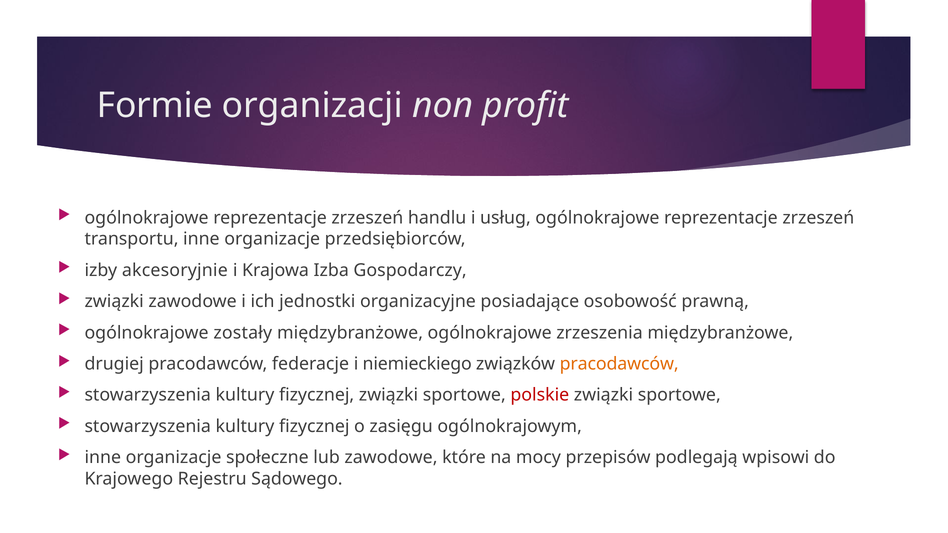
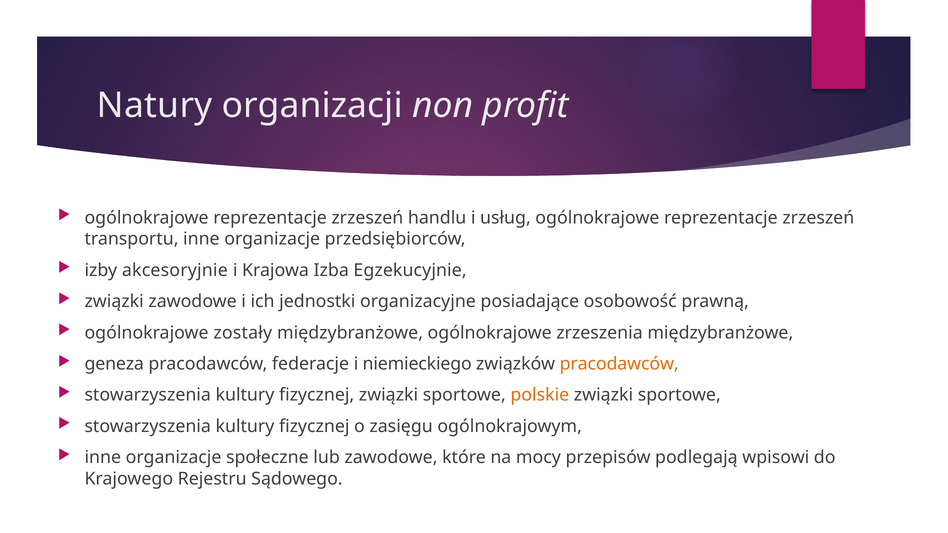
Formie: Formie -> Natury
Gospodarczy: Gospodarczy -> Egzekucyjnie
drugiej: drugiej -> geneza
polskie colour: red -> orange
